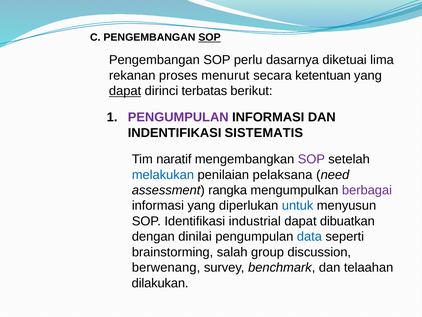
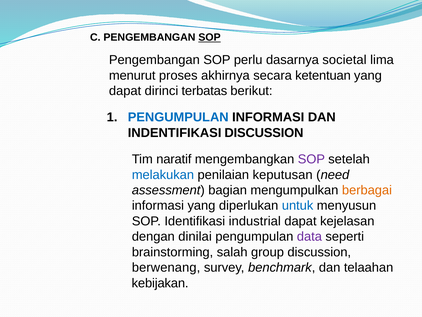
diketuai: diketuai -> societal
rekanan: rekanan -> menurut
menurut: menurut -> akhirnya
dapat at (125, 91) underline: present -> none
PENGUMPULAN at (178, 117) colour: purple -> blue
INDENTIFIKASI SISTEMATIS: SISTEMATIS -> DISCUSSION
pelaksana: pelaksana -> keputusan
rangka: rangka -> bagian
berbagai colour: purple -> orange
dibuatkan: dibuatkan -> kejelasan
data colour: blue -> purple
dilakukan: dilakukan -> kebijakan
